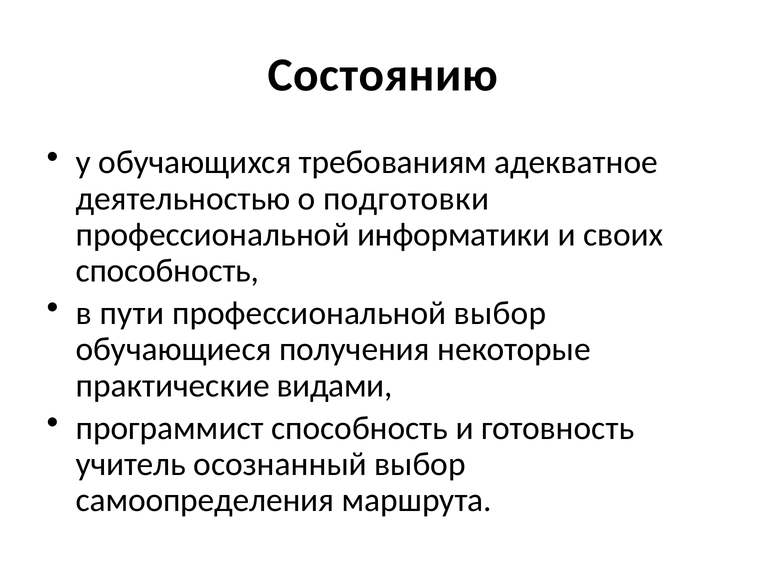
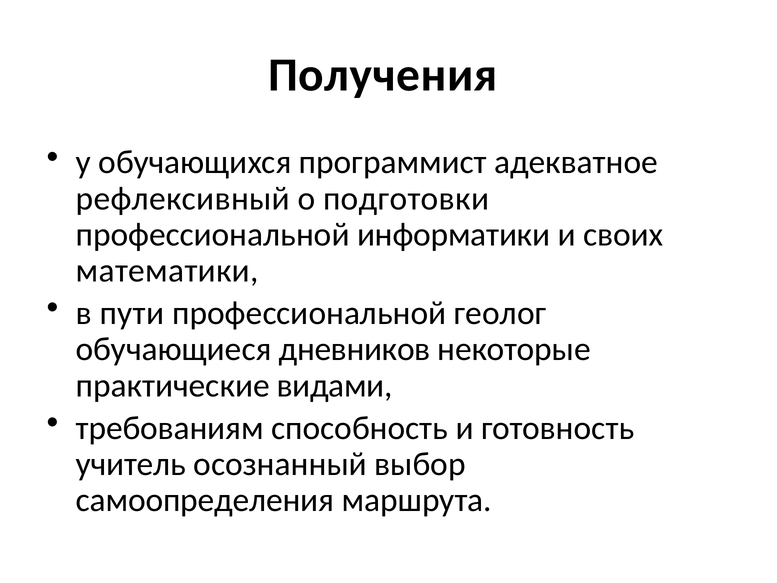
Состоянию: Состоянию -> Получения
требованиям: требованиям -> программист
деятельностью: деятельностью -> рефлексивный
способность at (167, 271): способность -> математики
профессиональной выбор: выбор -> геолог
получения: получения -> дневников
программист: программист -> требованиям
